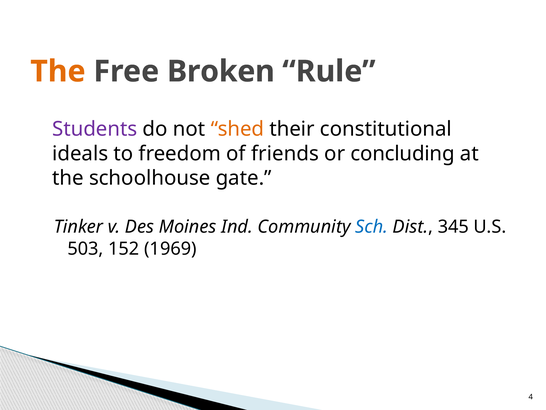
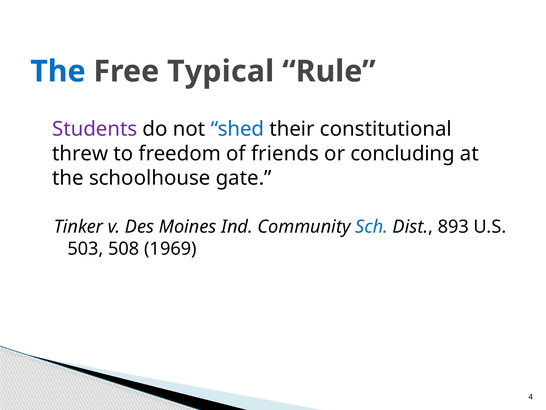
The at (58, 71) colour: orange -> blue
Broken: Broken -> Typical
shed colour: orange -> blue
ideals: ideals -> threw
345: 345 -> 893
152: 152 -> 508
